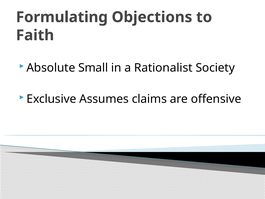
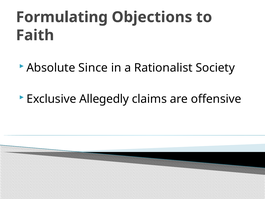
Small: Small -> Since
Assumes: Assumes -> Allegedly
